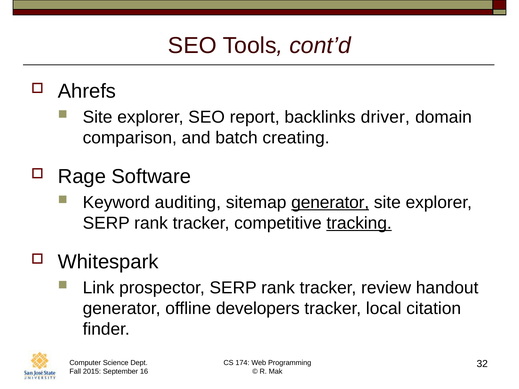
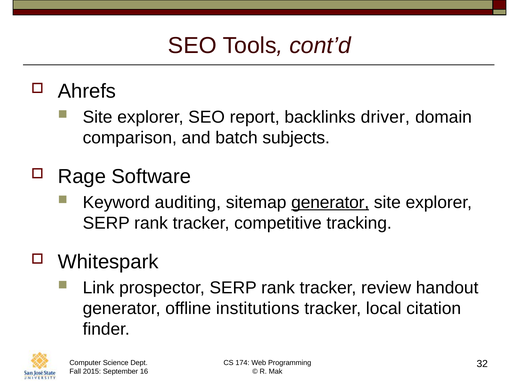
creating: creating -> subjects
tracking underline: present -> none
developers: developers -> institutions
